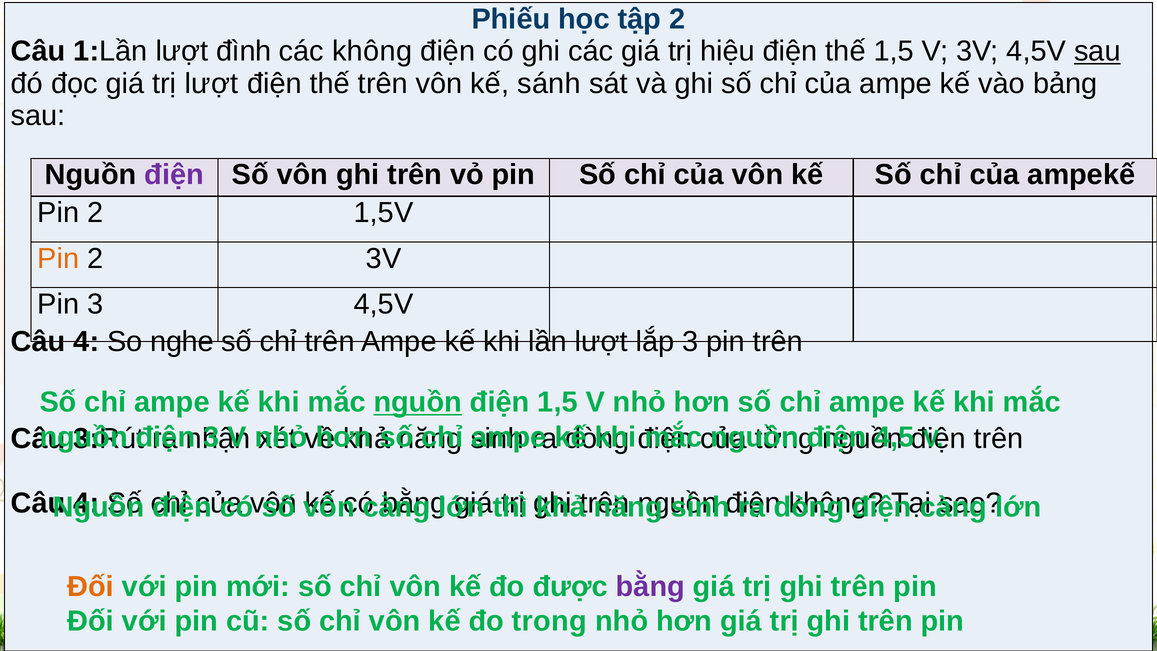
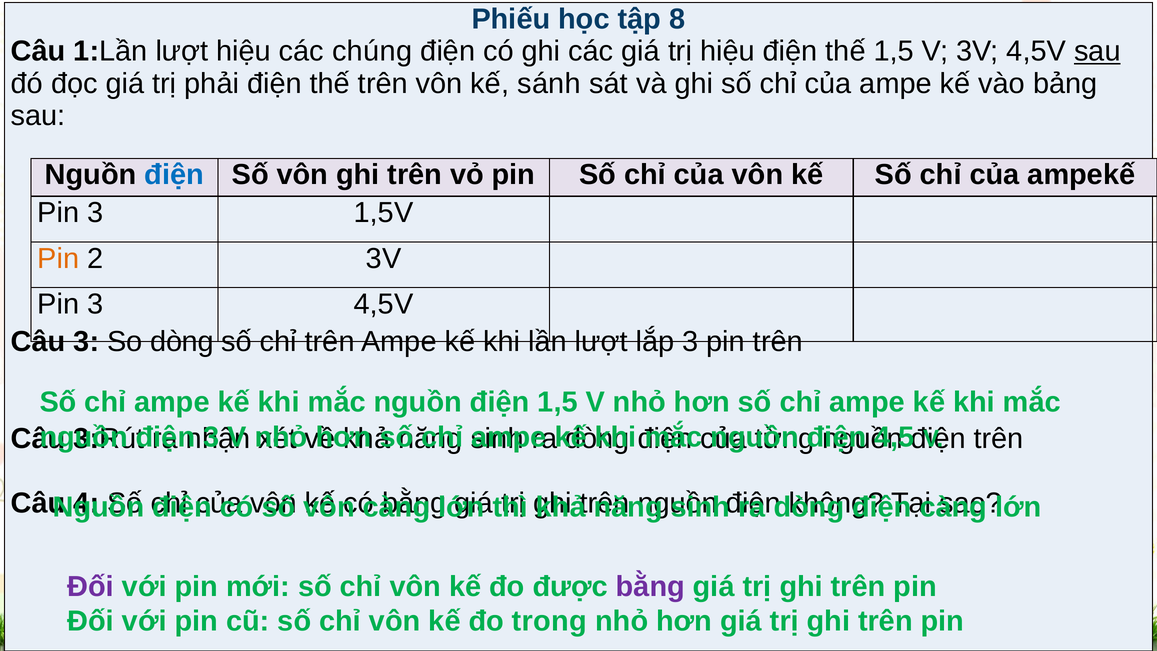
tập 2: 2 -> 8
lượt đình: đình -> hiệu
các không: không -> chúng
trị lượt: lượt -> phải
điện at (174, 175) colour: purple -> blue
2 at (95, 213): 2 -> 3
4 at (86, 342): 4 -> 3
So nghe: nghe -> dòng
nguồn at (418, 402) underline: present -> none
Đối at (91, 586) colour: orange -> purple
